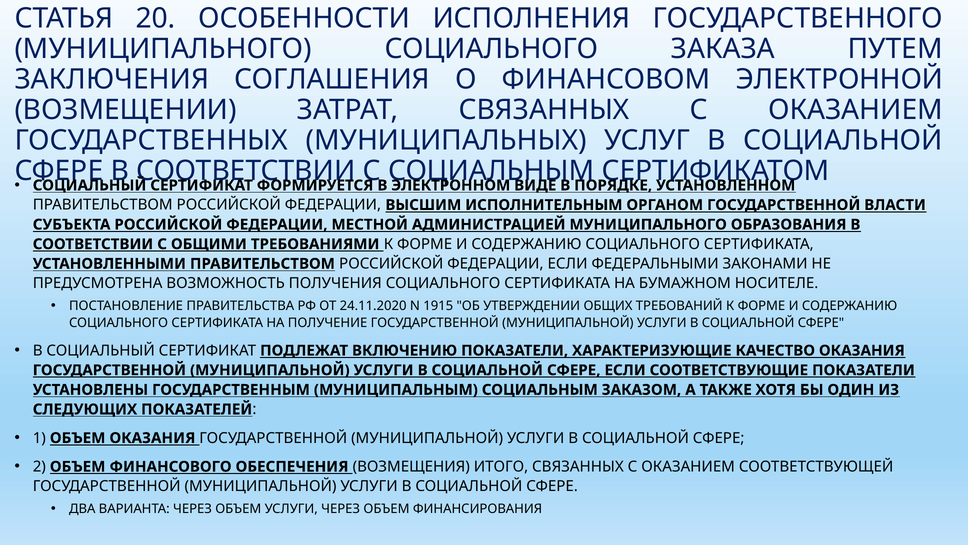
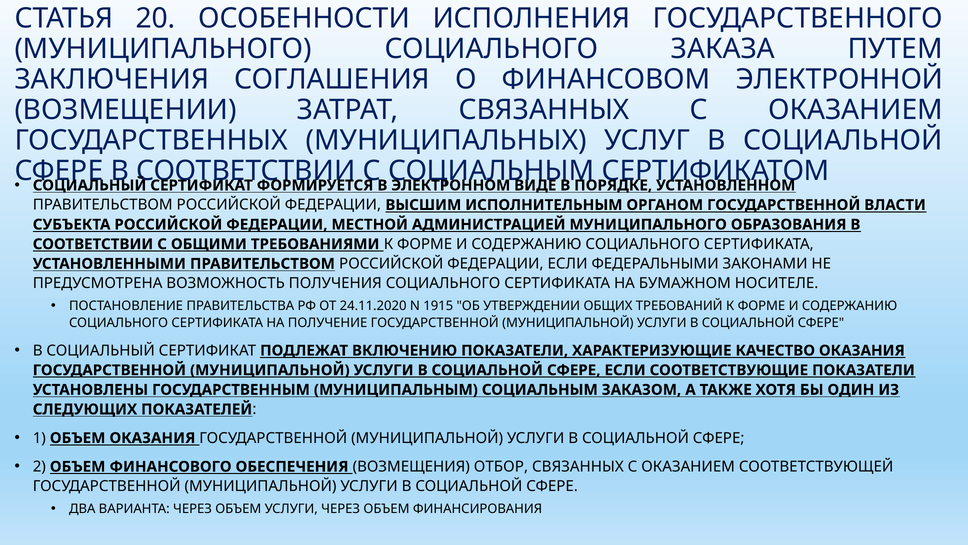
ИТОГО: ИТОГО -> ОТБОР
